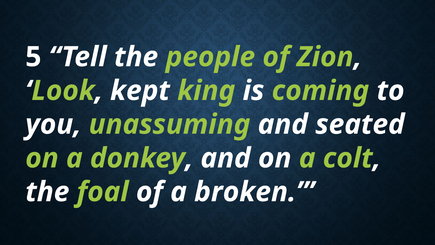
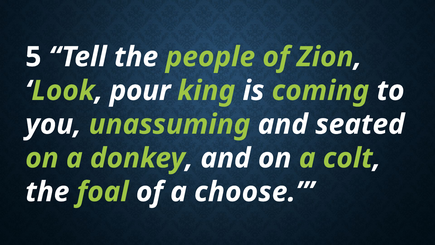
kept: kept -> pour
broken: broken -> choose
